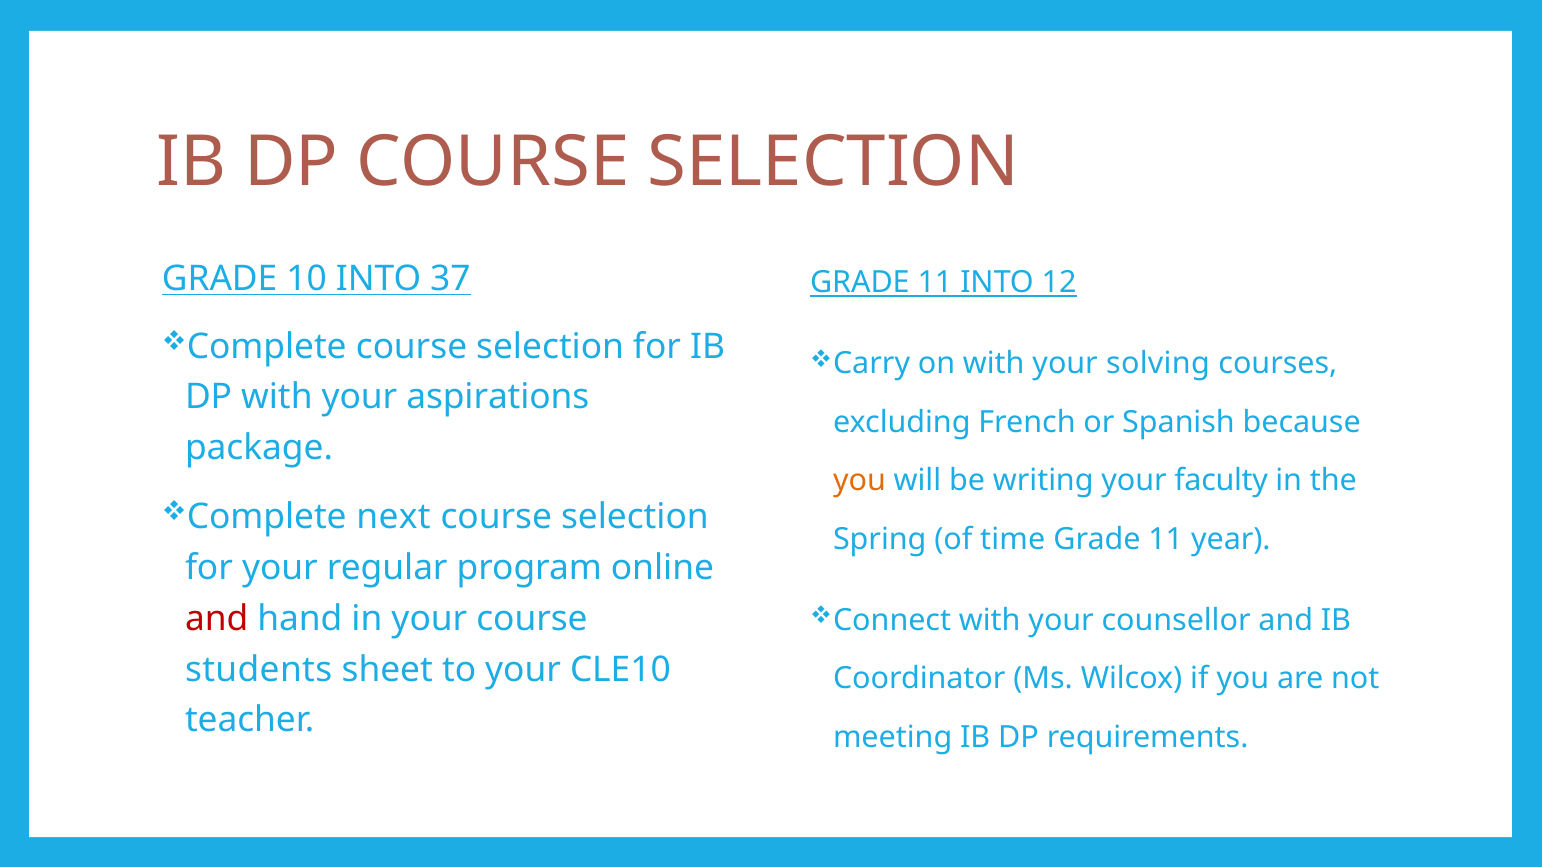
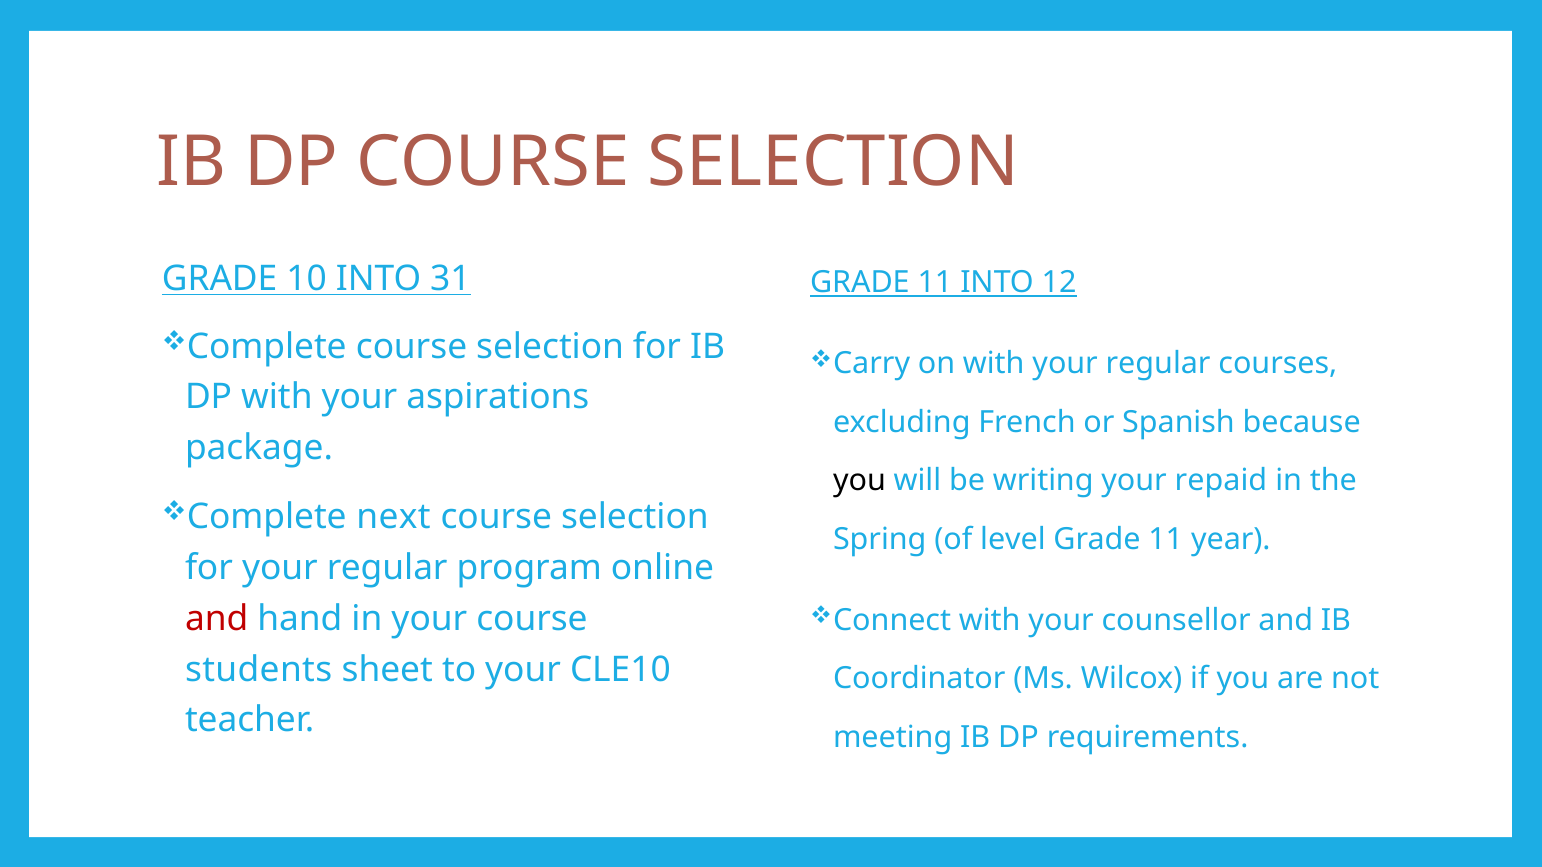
37: 37 -> 31
with your solving: solving -> regular
you at (860, 481) colour: orange -> black
faculty: faculty -> repaid
time: time -> level
